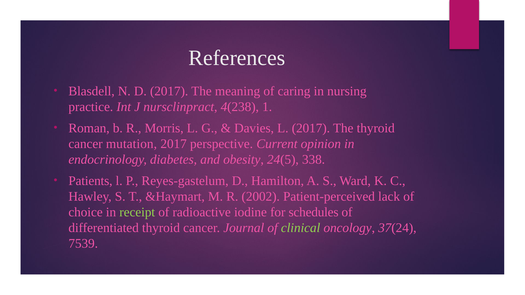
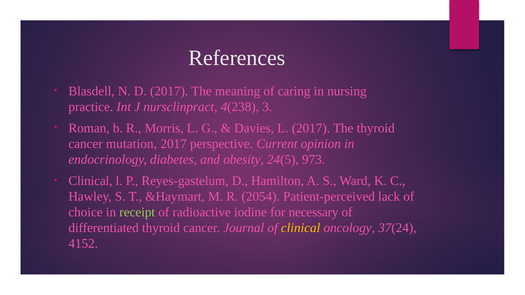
1: 1 -> 3
338: 338 -> 973
Patients at (90, 181): Patients -> Clinical
2002: 2002 -> 2054
schedules: schedules -> necessary
clinical at (301, 228) colour: light green -> yellow
7539: 7539 -> 4152
